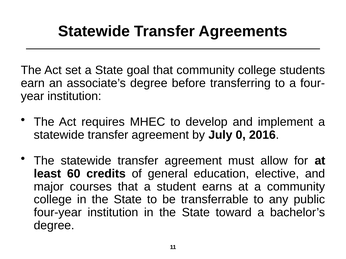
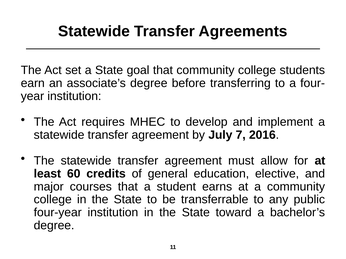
0: 0 -> 7
